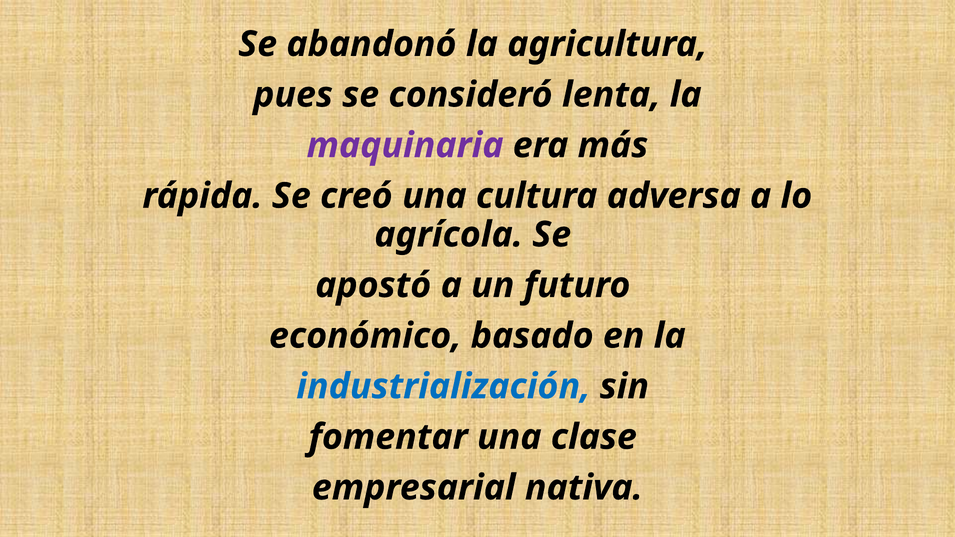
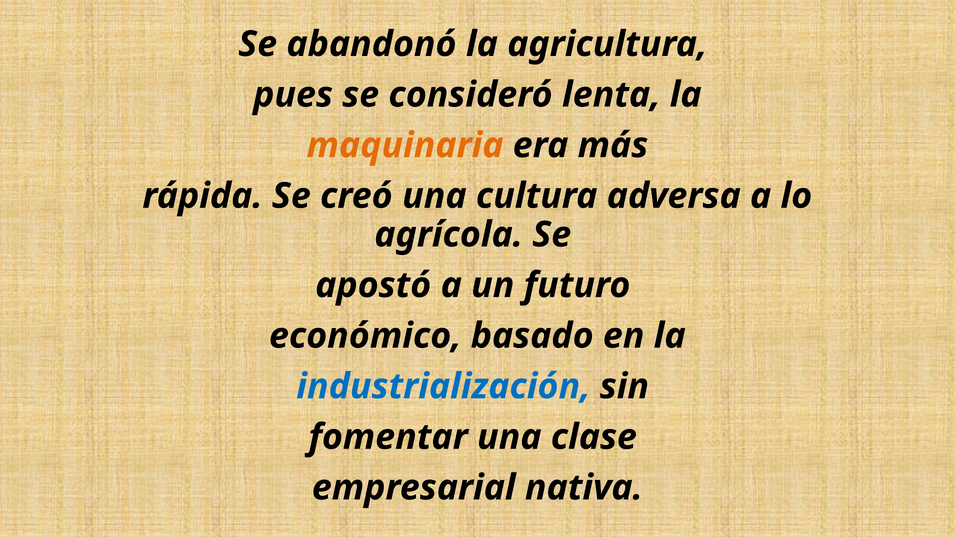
maquinaria colour: purple -> orange
